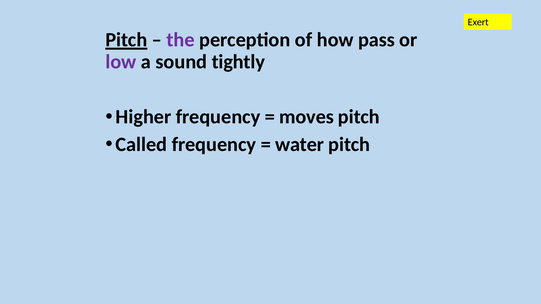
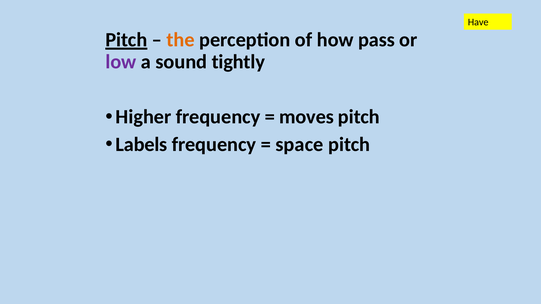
Exert: Exert -> Have
the colour: purple -> orange
Called: Called -> Labels
water: water -> space
